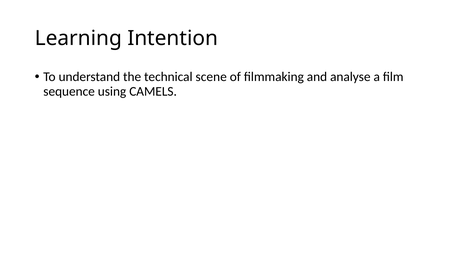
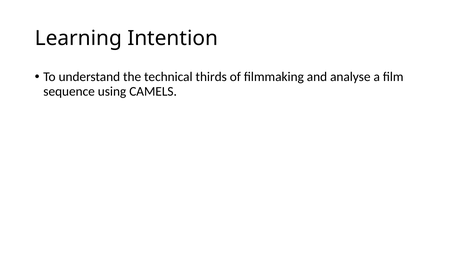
scene: scene -> thirds
